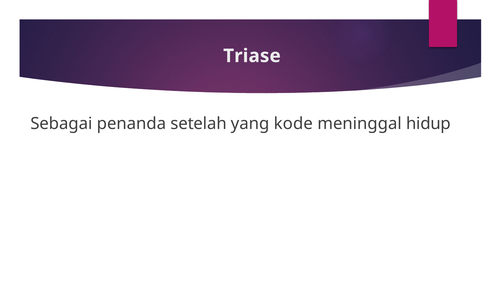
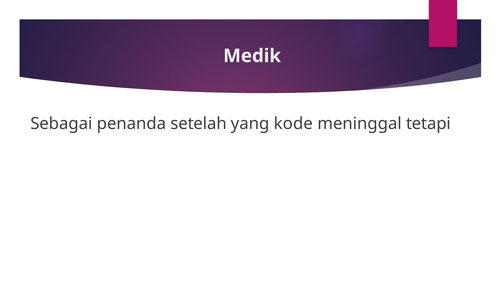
Triase: Triase -> Medik
hidup: hidup -> tetapi
